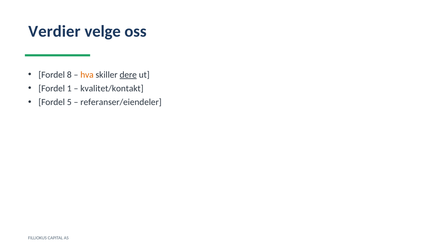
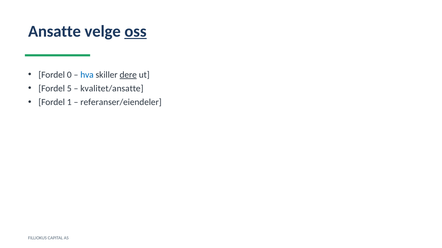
Verdier: Verdier -> Ansatte
oss underline: none -> present
8: 8 -> 0
hva colour: orange -> blue
1: 1 -> 5
kvalitet/kontakt: kvalitet/kontakt -> kvalitet/ansatte
5: 5 -> 1
